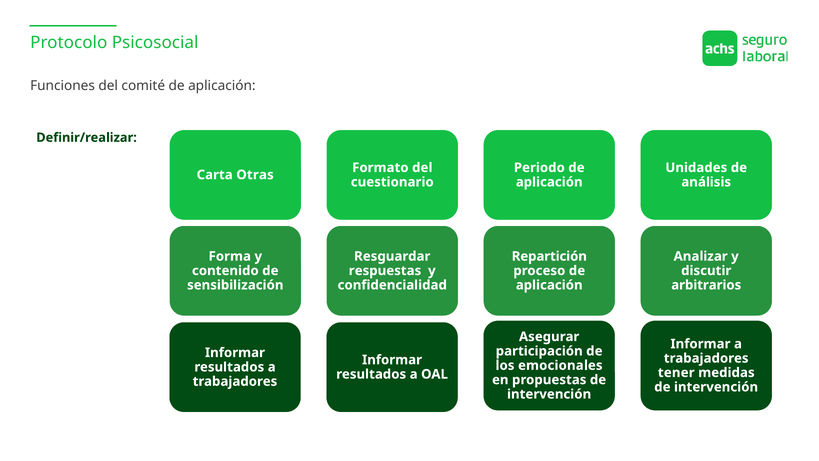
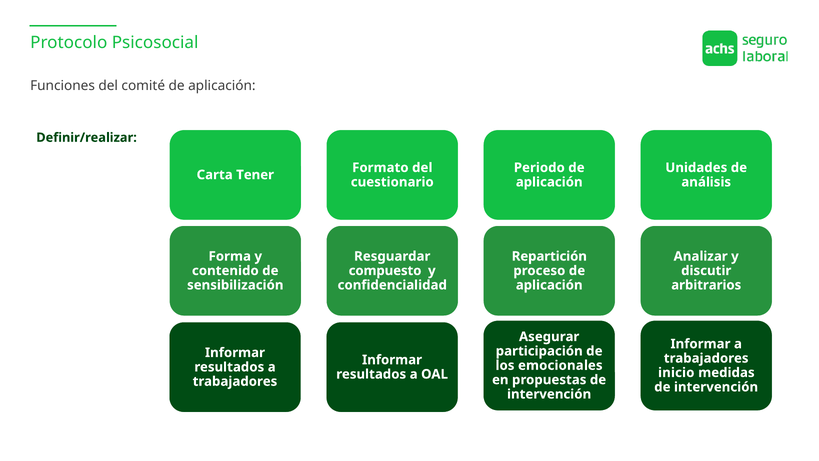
Otras: Otras -> Tener
respuestas: respuestas -> compuesto
tener: tener -> inicio
